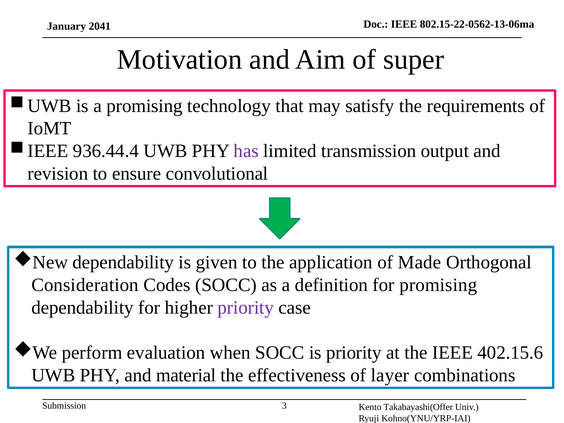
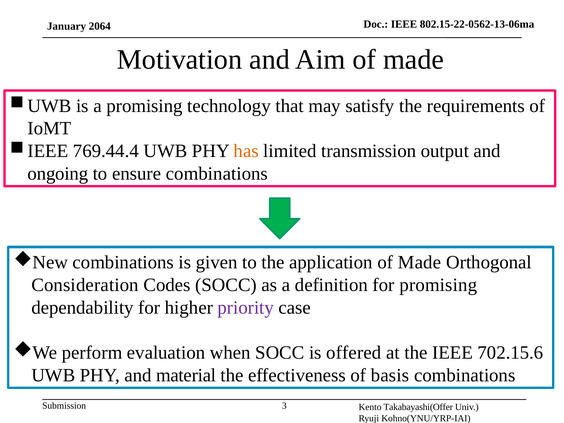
2041: 2041 -> 2064
Aim of super: super -> made
936.44.4: 936.44.4 -> 769.44.4
has colour: purple -> orange
revision: revision -> ongoing
ensure convolutional: convolutional -> combinations
dependability at (123, 262): dependability -> combinations
is priority: priority -> offered
402.15.6: 402.15.6 -> 702.15.6
layer: layer -> basis
